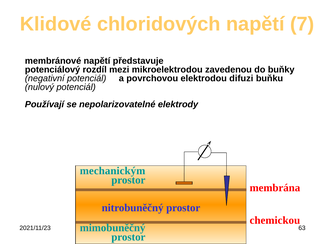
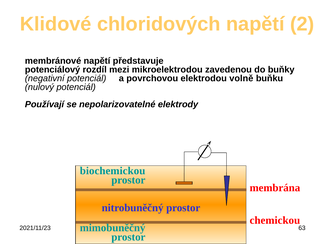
7: 7 -> 2
difuzi: difuzi -> volně
mechanickým: mechanickým -> biochemickou
